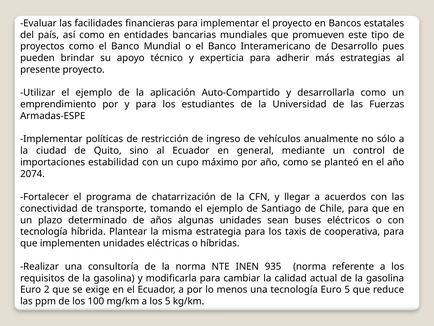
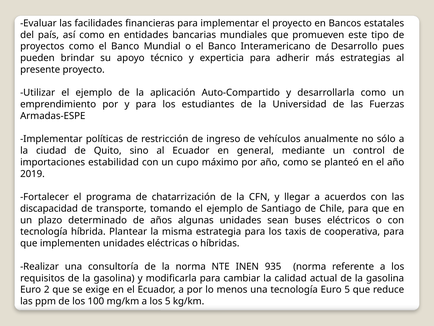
2074: 2074 -> 2019
conectividad: conectividad -> discapacidad
